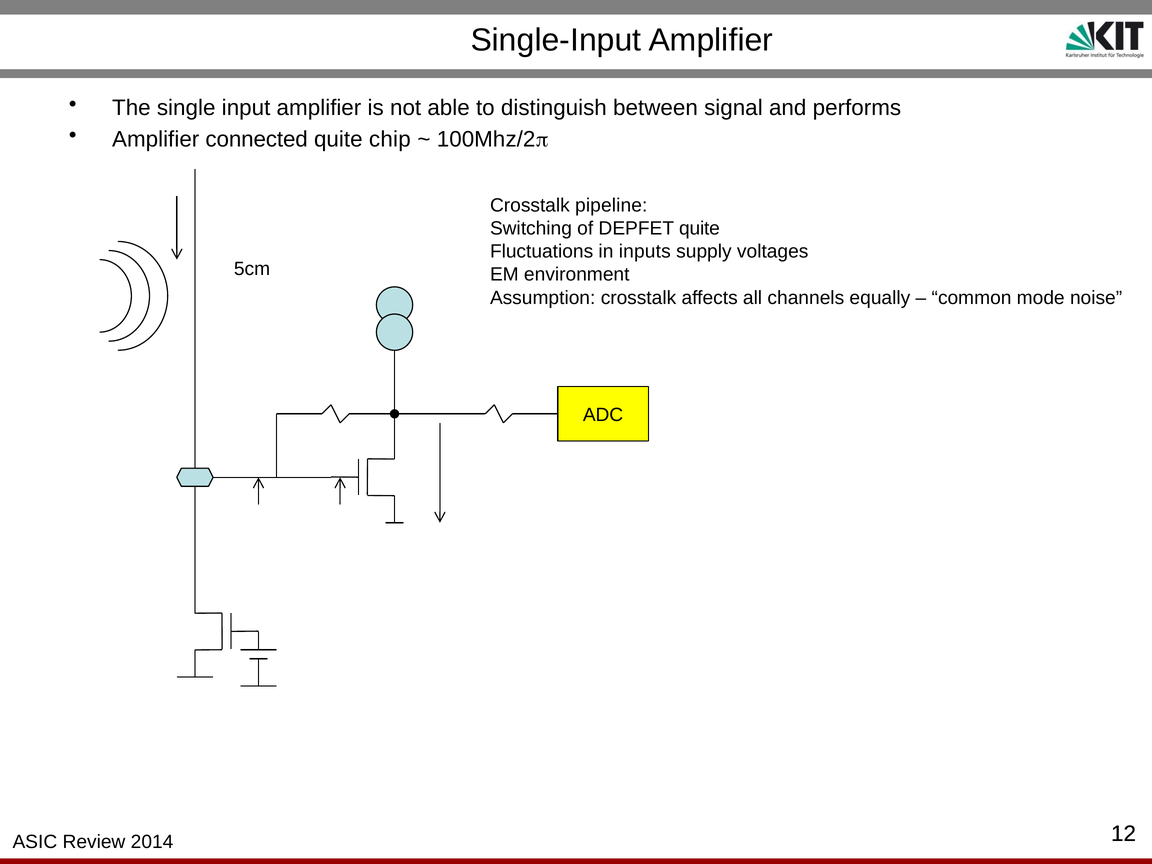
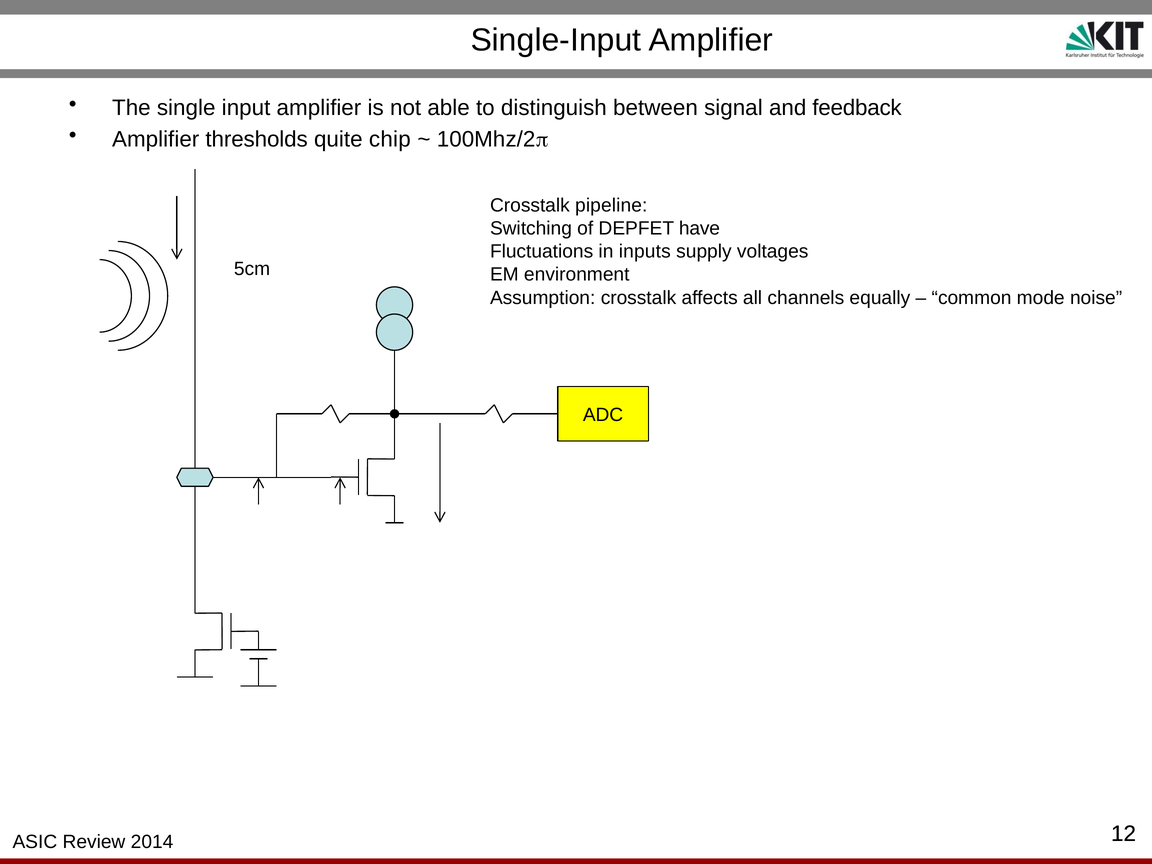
performs: performs -> feedback
connected: connected -> thresholds
DEPFET quite: quite -> have
